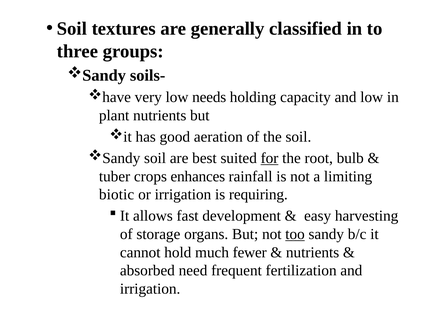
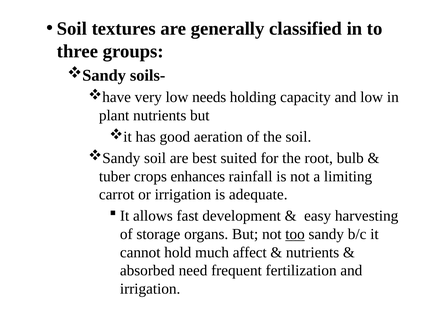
for underline: present -> none
biotic: biotic -> carrot
requiring: requiring -> adequate
fewer: fewer -> affect
